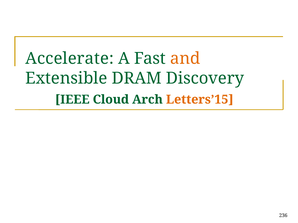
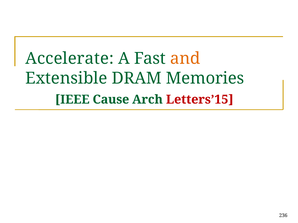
Discovery: Discovery -> Memories
Cloud: Cloud -> Cause
Letters’15 colour: orange -> red
